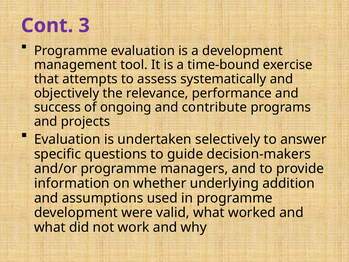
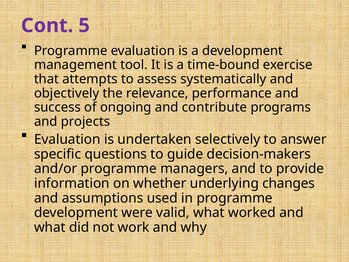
3: 3 -> 5
addition: addition -> changes
